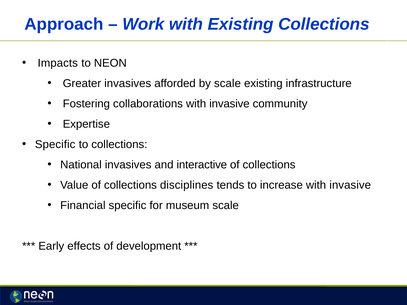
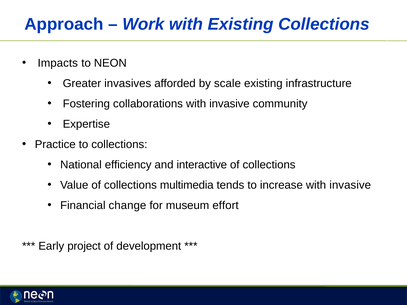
Specific at (55, 145): Specific -> Practice
National invasives: invasives -> efficiency
disciplines: disciplines -> multimedia
Financial specific: specific -> change
museum scale: scale -> effort
effects: effects -> project
